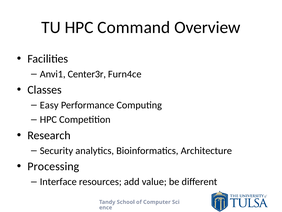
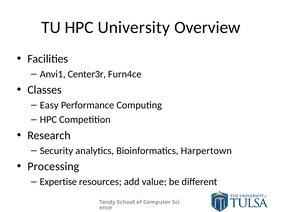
Command: Command -> University
Architecture: Architecture -> Harpertown
Interface: Interface -> Expertise
